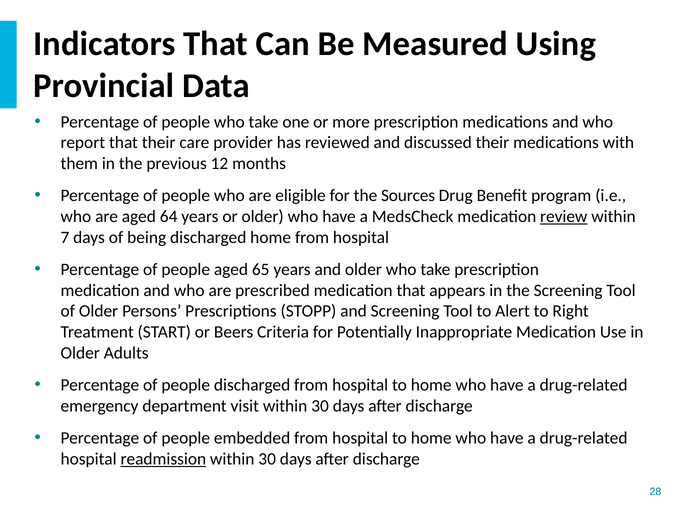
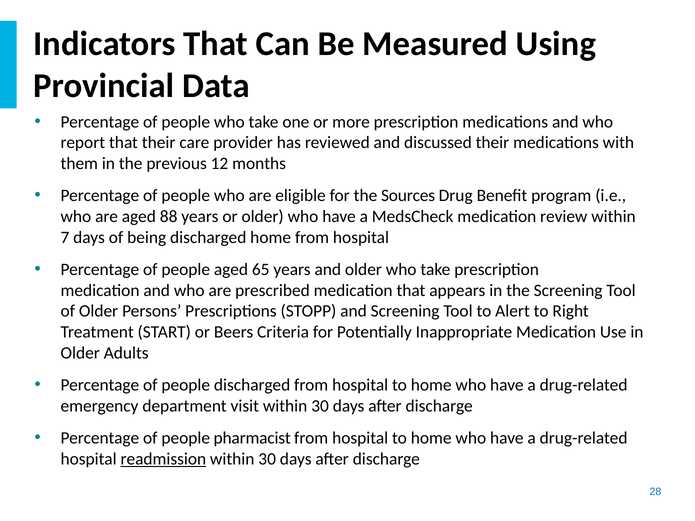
64: 64 -> 88
review underline: present -> none
embedded: embedded -> pharmacist
